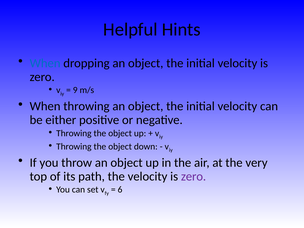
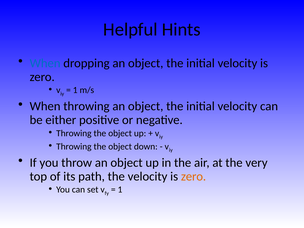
9 at (75, 90): 9 -> 1
zero at (194, 176) colour: purple -> orange
6 at (120, 190): 6 -> 1
